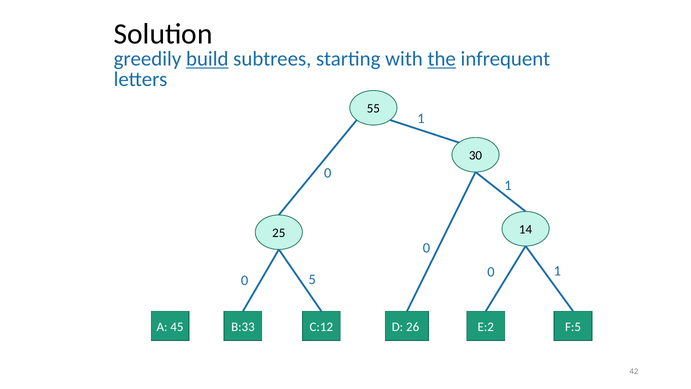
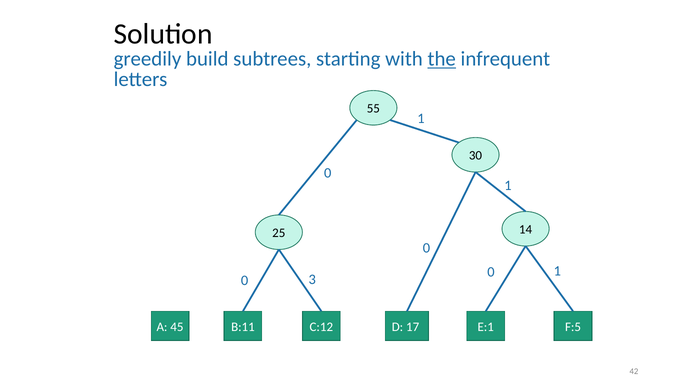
build underline: present -> none
5: 5 -> 3
B:33: B:33 -> B:11
E:2: E:2 -> E:1
26: 26 -> 17
